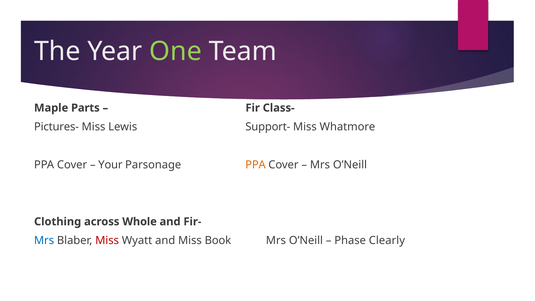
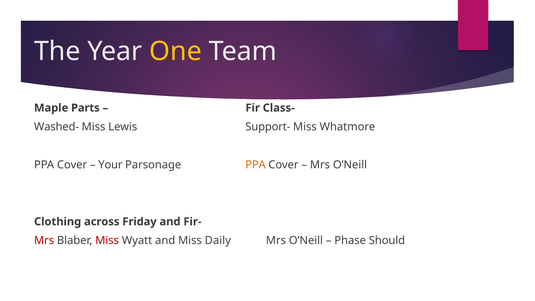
One colour: light green -> yellow
Pictures-: Pictures- -> Washed-
Whole: Whole -> Friday
Mrs at (44, 241) colour: blue -> red
Book: Book -> Daily
Clearly: Clearly -> Should
